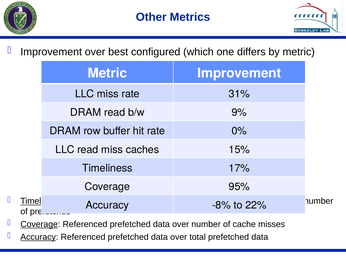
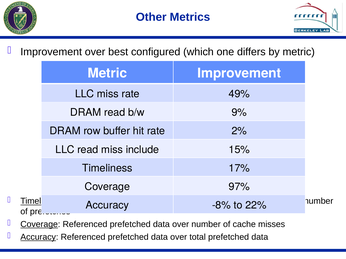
31%: 31% -> 49%
0%: 0% -> 2%
caches: caches -> include
95%: 95% -> 97%
